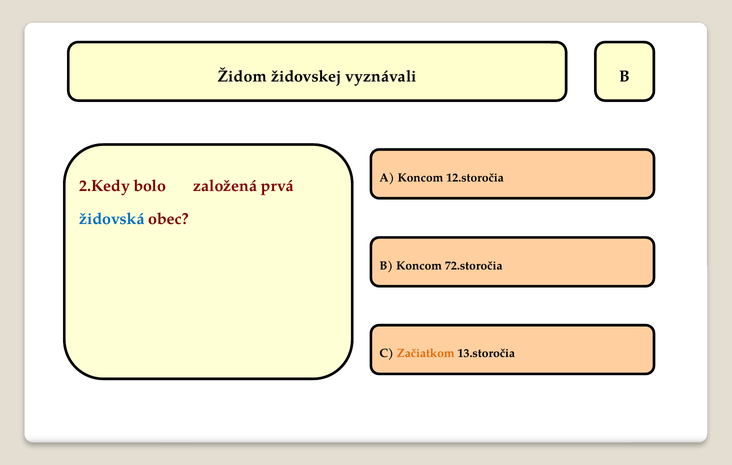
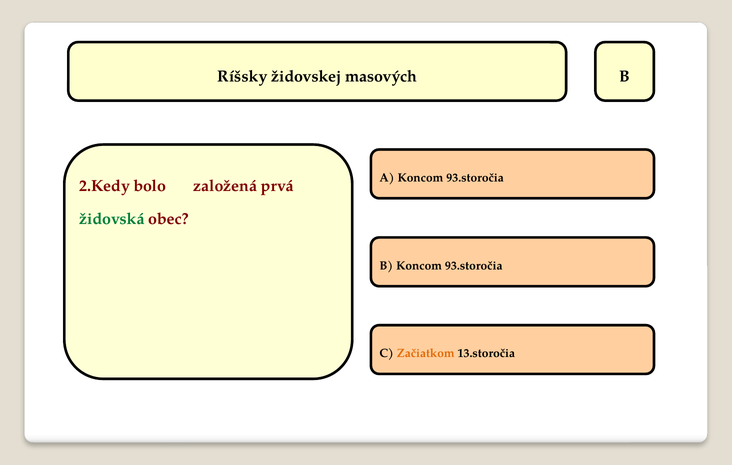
Židom: Židom -> Ríšsky
vyznávali: vyznávali -> masových
A Koncom 12.storočia: 12.storočia -> 93.storočia
židovská colour: blue -> green
B Koncom 72.storočia: 72.storočia -> 93.storočia
